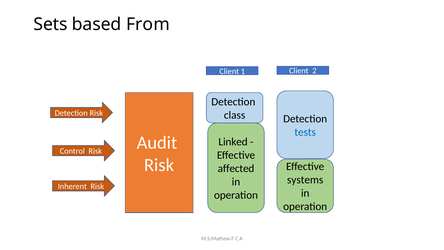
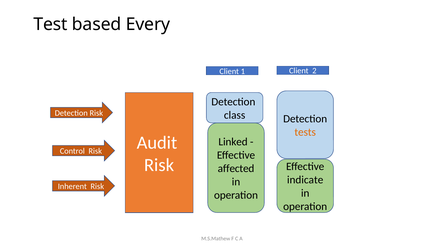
Sets: Sets -> Test
From: From -> Every
tests colour: blue -> orange
systems: systems -> indicate
